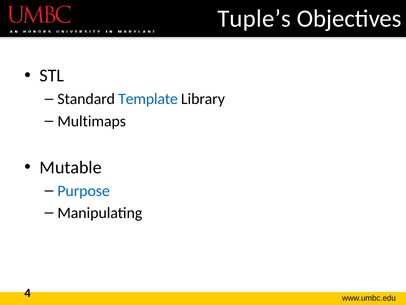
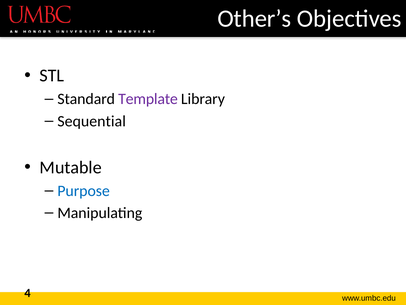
Tuple’s: Tuple’s -> Other’s
Template colour: blue -> purple
Multimaps: Multimaps -> Sequential
